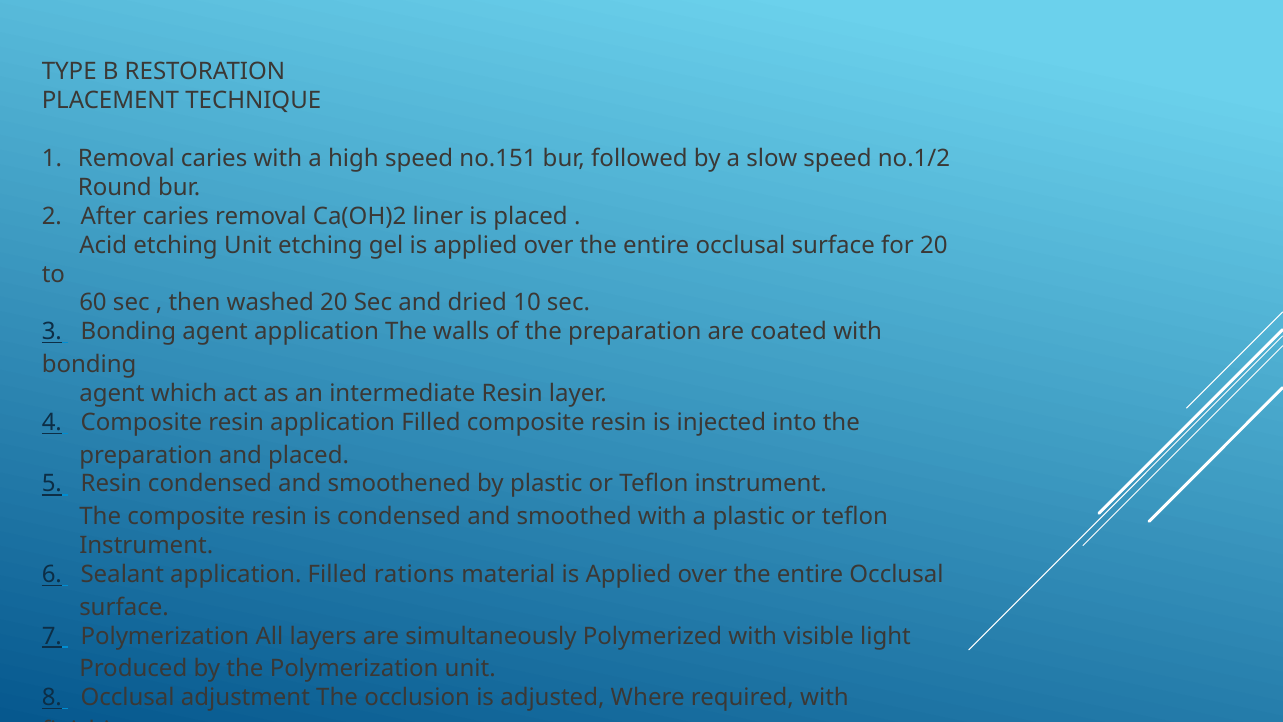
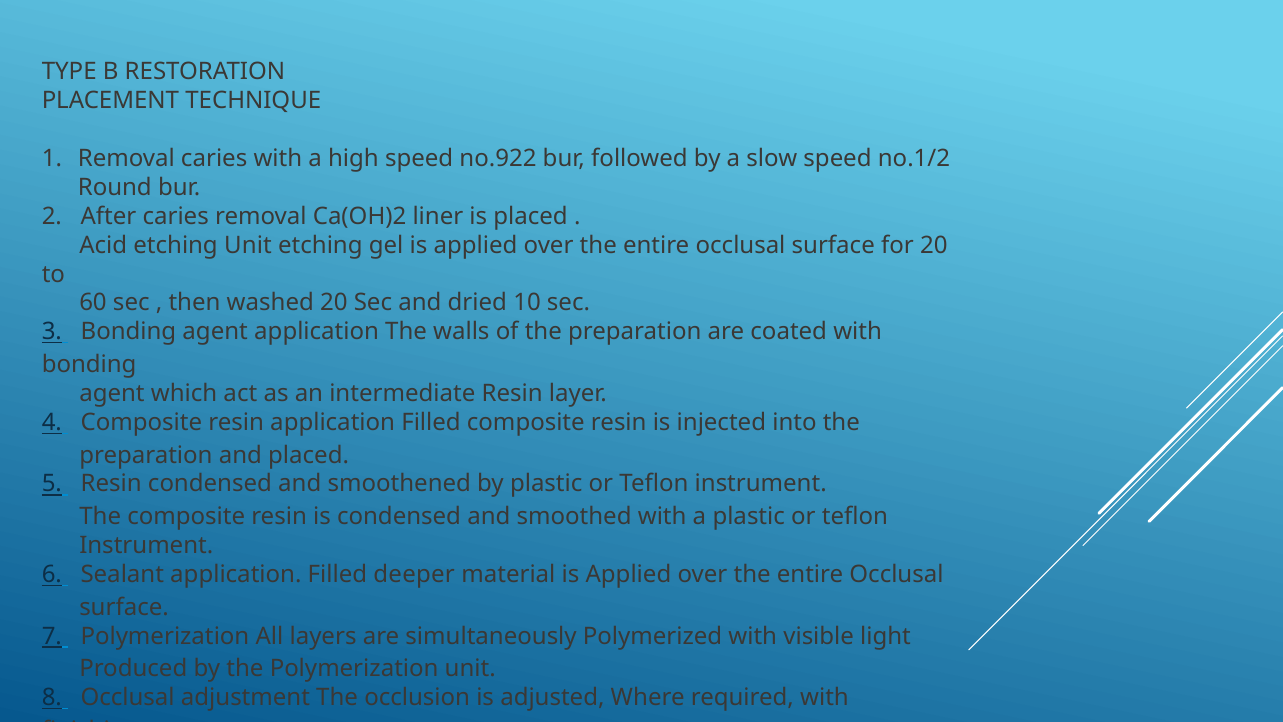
no.151: no.151 -> no.922
rations: rations -> deeper
